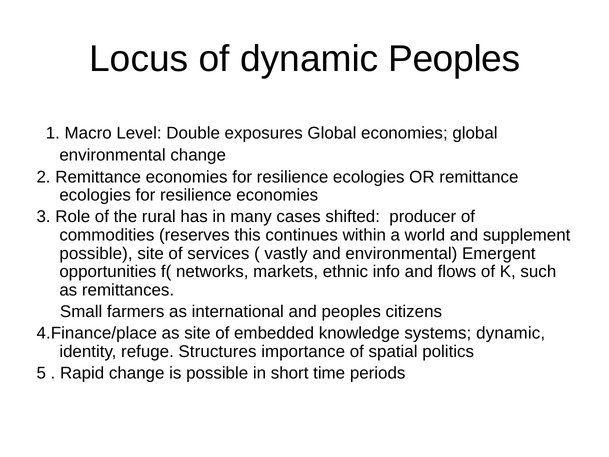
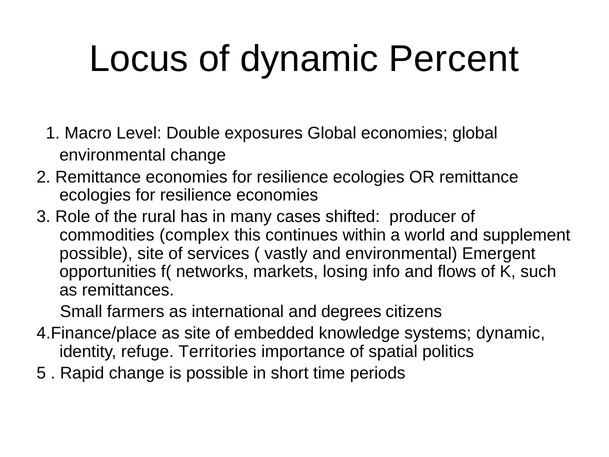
dynamic Peoples: Peoples -> Percent
reserves: reserves -> complex
ethnic: ethnic -> losing
and peoples: peoples -> degrees
Structures: Structures -> Territories
